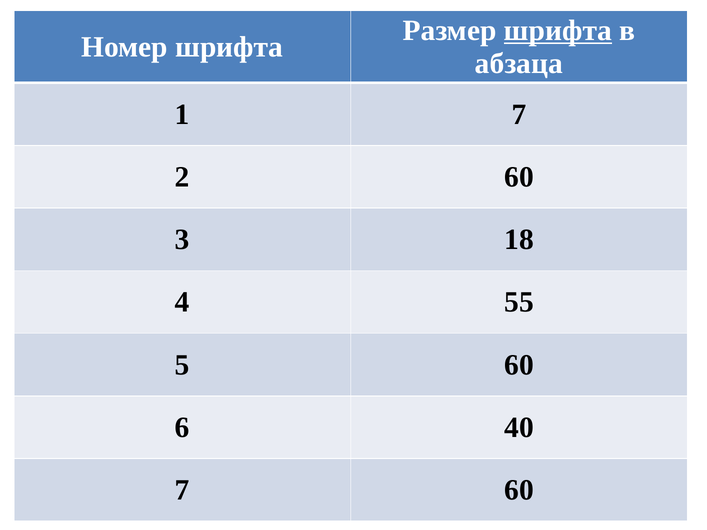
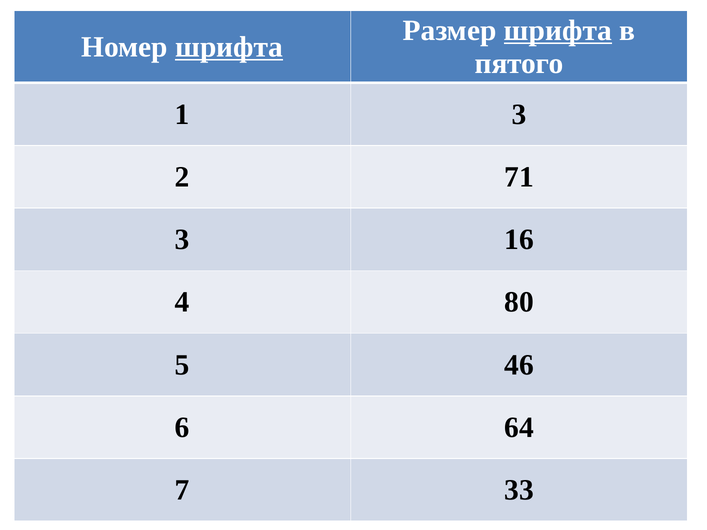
шрифта at (229, 47) underline: none -> present
абзаца: абзаца -> пятого
1 7: 7 -> 3
2 60: 60 -> 71
18: 18 -> 16
55: 55 -> 80
5 60: 60 -> 46
40: 40 -> 64
7 60: 60 -> 33
